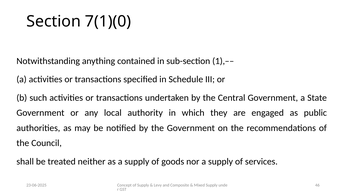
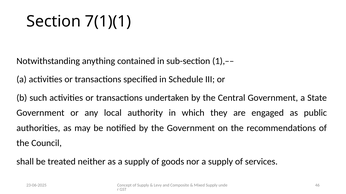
7(1)(0: 7(1)(0 -> 7(1)(1
